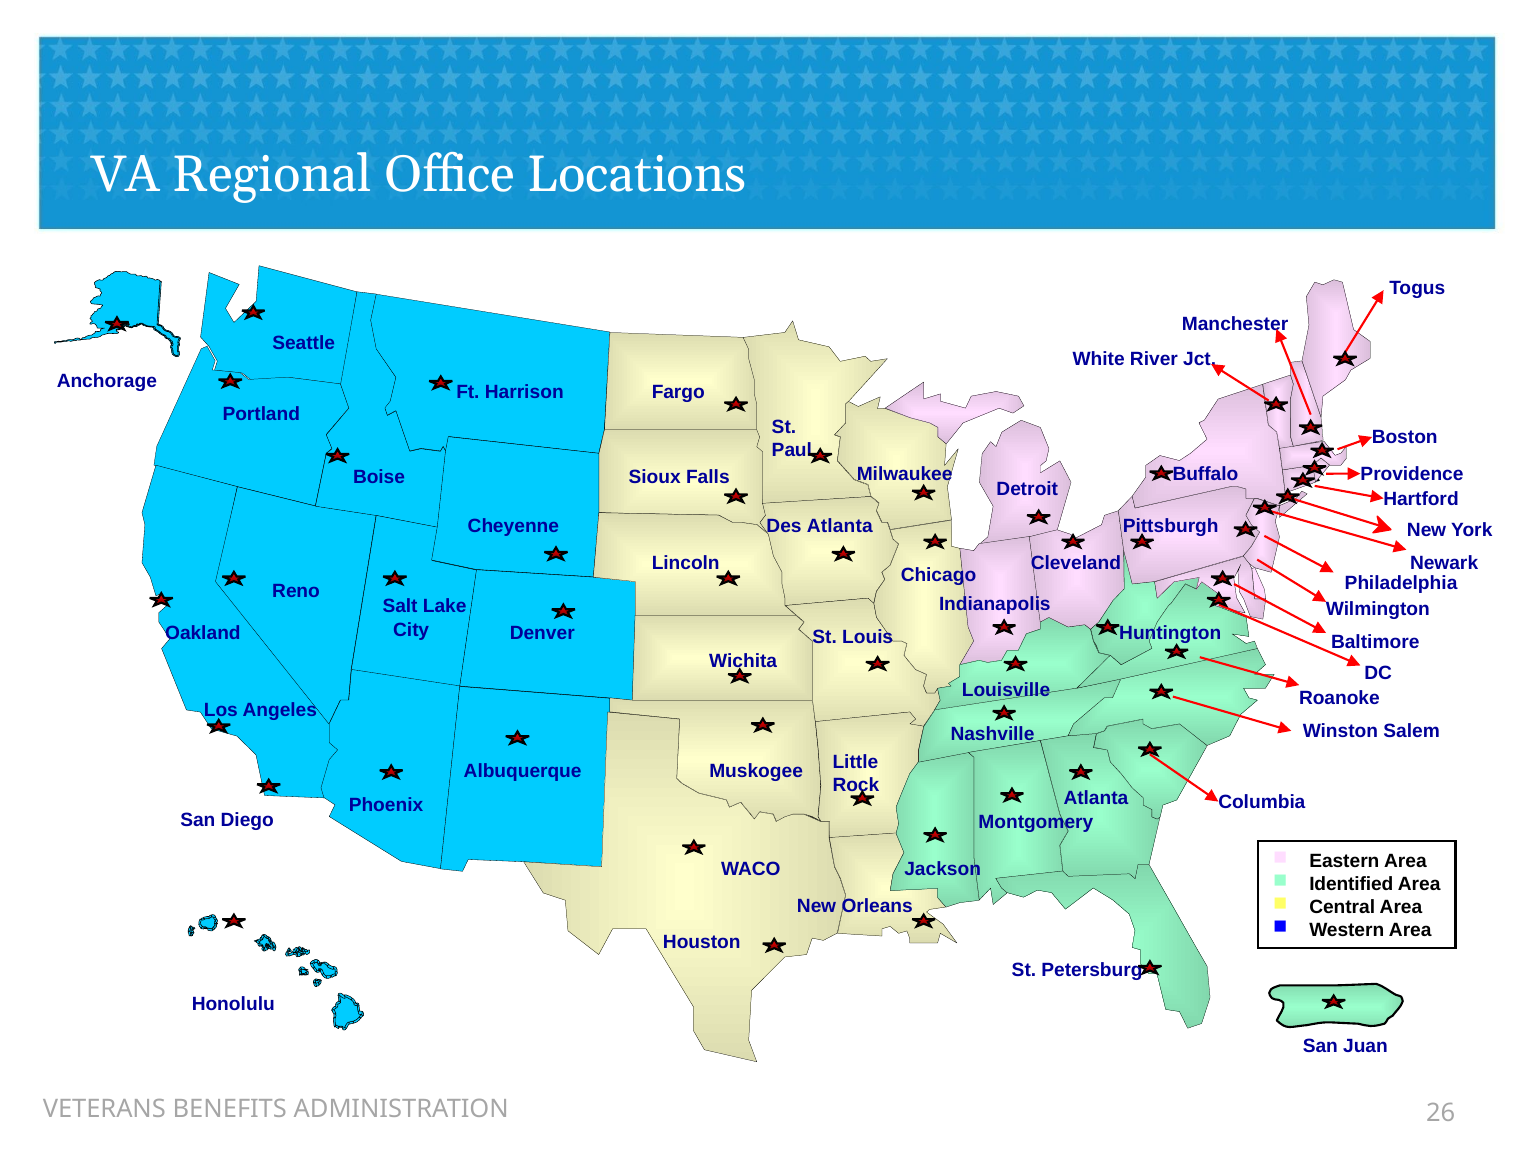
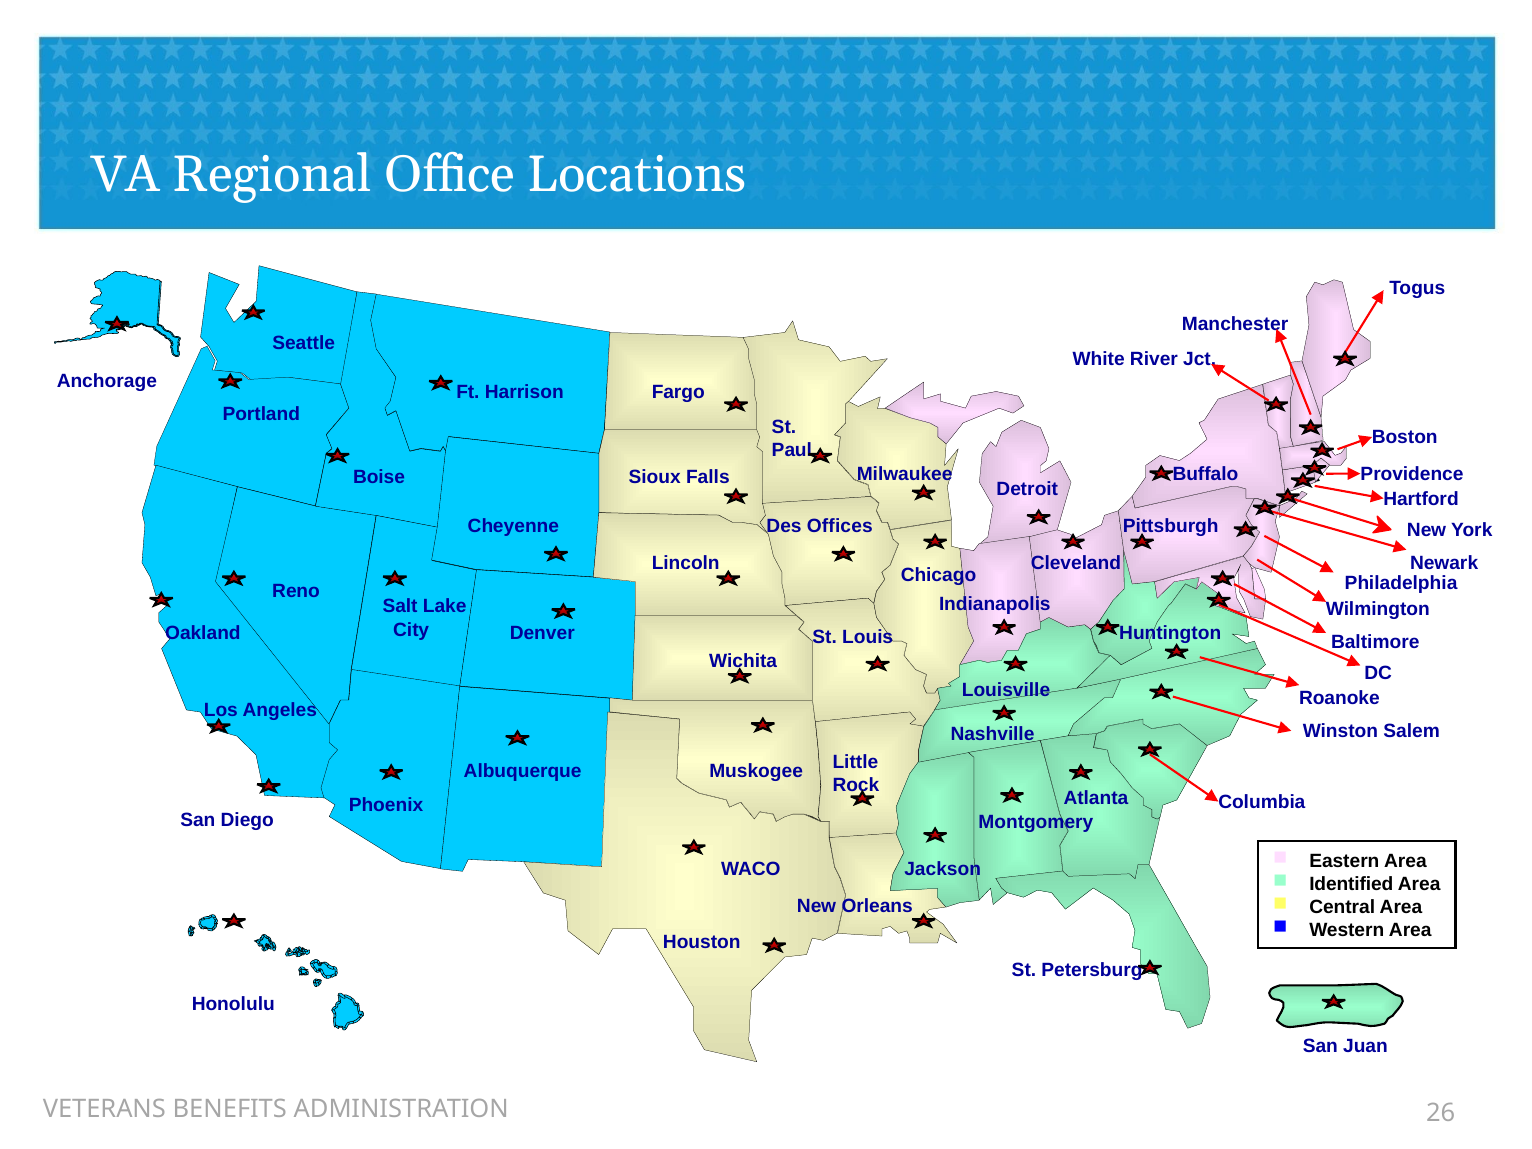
Des Atlanta: Atlanta -> Offices
